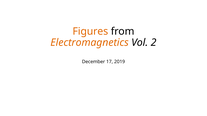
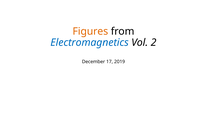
Electromagnetics colour: orange -> blue
